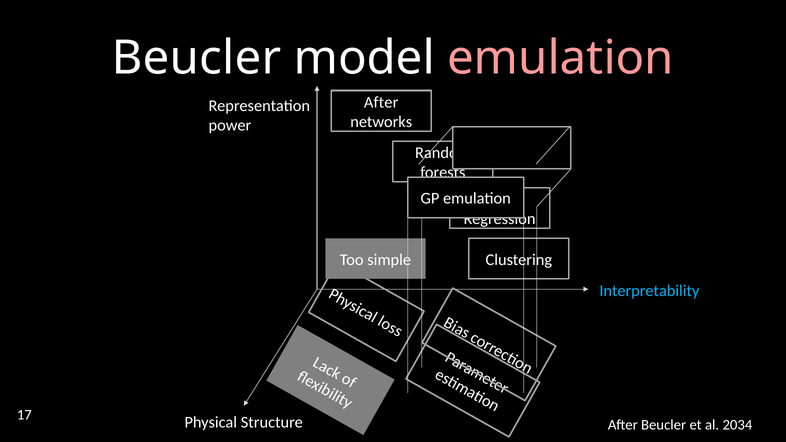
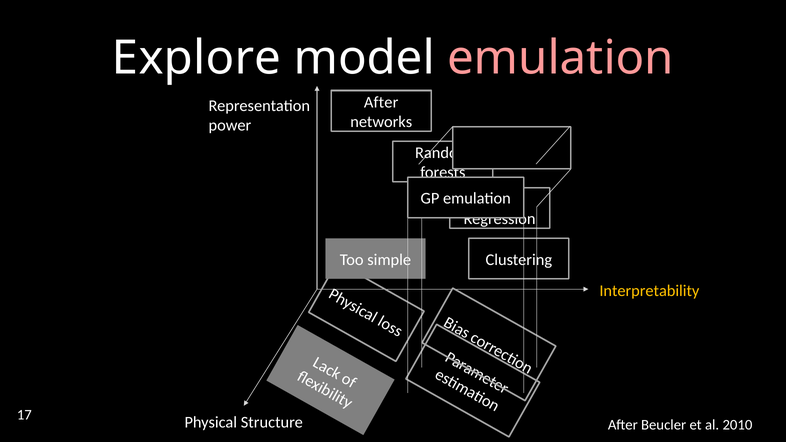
Beucler at (197, 58): Beucler -> Explore
Interpretability colour: light blue -> yellow
2034: 2034 -> 2010
